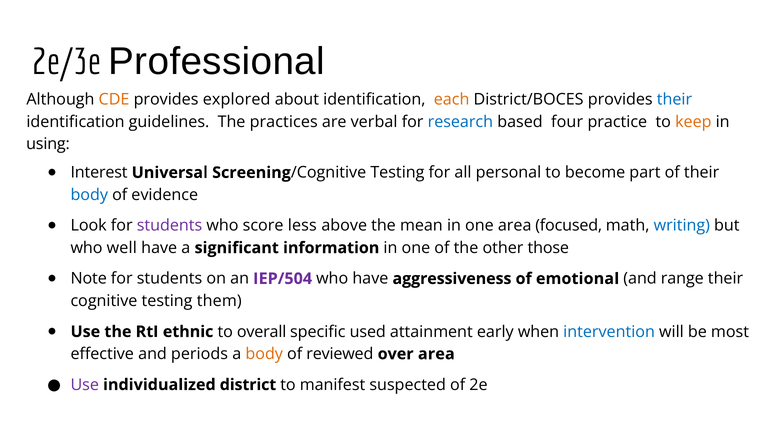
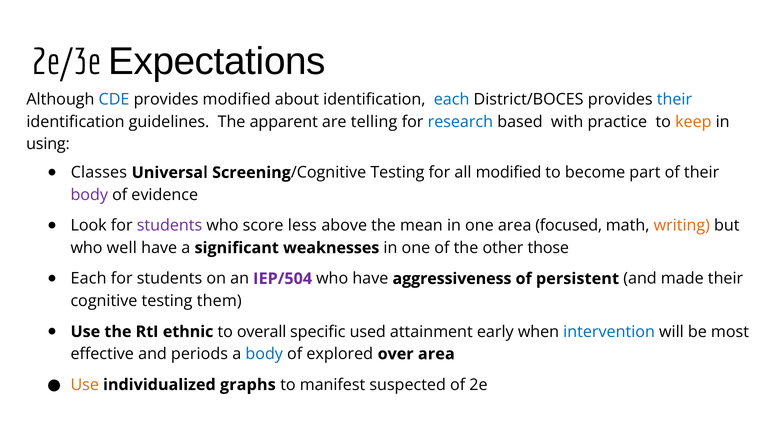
Professional: Professional -> Expectations
CDE colour: orange -> blue
provides explored: explored -> modified
each at (452, 100) colour: orange -> blue
practices: practices -> apparent
verbal: verbal -> telling
four: four -> with
Interest: Interest -> Classes
all personal: personal -> modified
body at (89, 195) colour: blue -> purple
writing colour: blue -> orange
information: information -> weaknesses
Note at (89, 279): Note -> Each
emotional: emotional -> persistent
range: range -> made
body at (264, 354) colour: orange -> blue
reviewed: reviewed -> explored
Use at (85, 385) colour: purple -> orange
district: district -> graphs
